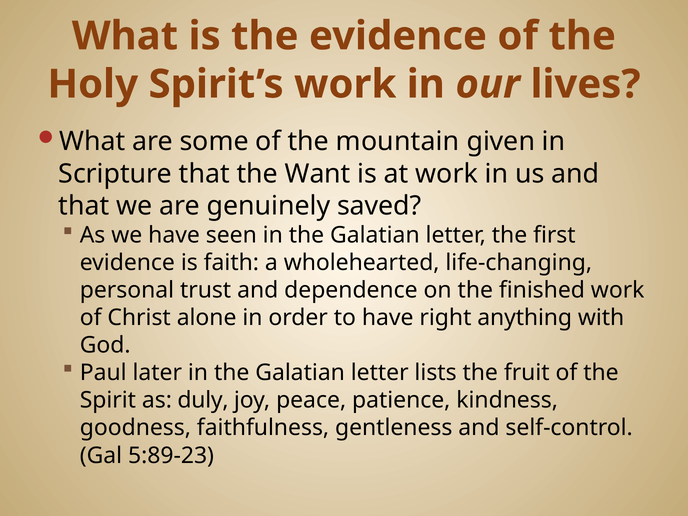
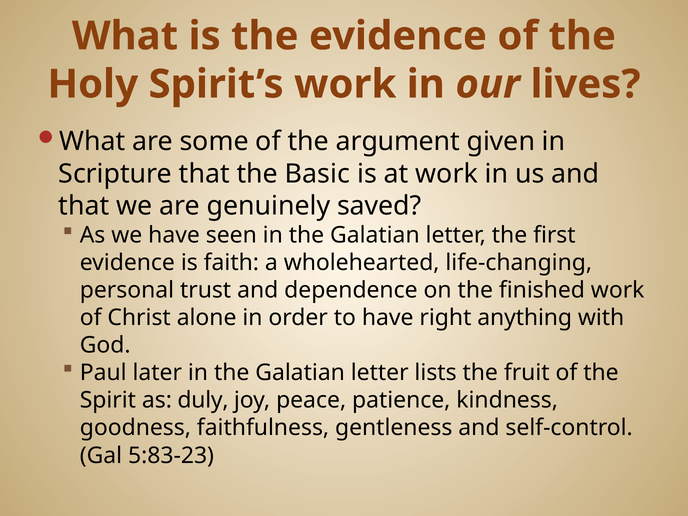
mountain: mountain -> argument
Want: Want -> Basic
5:89-23: 5:89-23 -> 5:83-23
